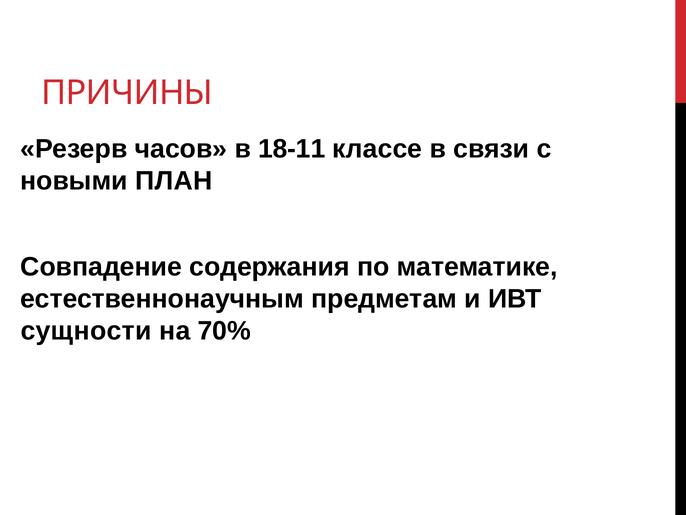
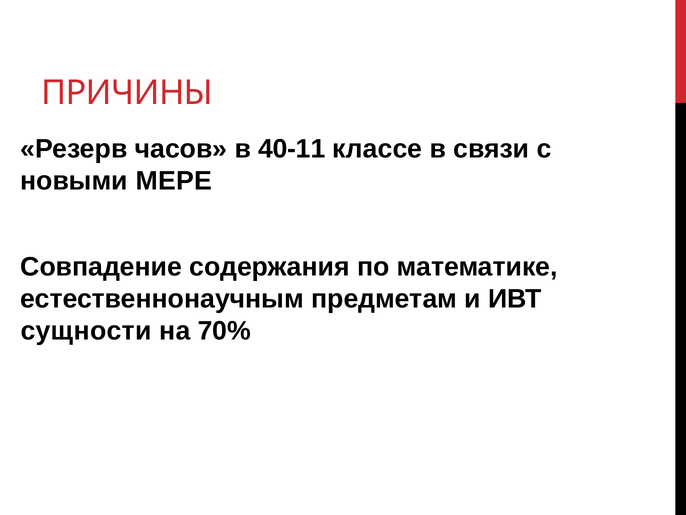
18-11: 18-11 -> 40-11
ПЛАН: ПЛАН -> МЕРЕ
